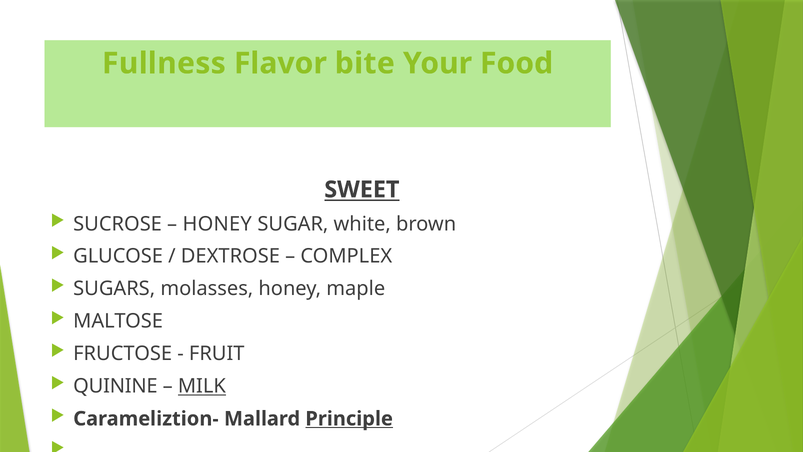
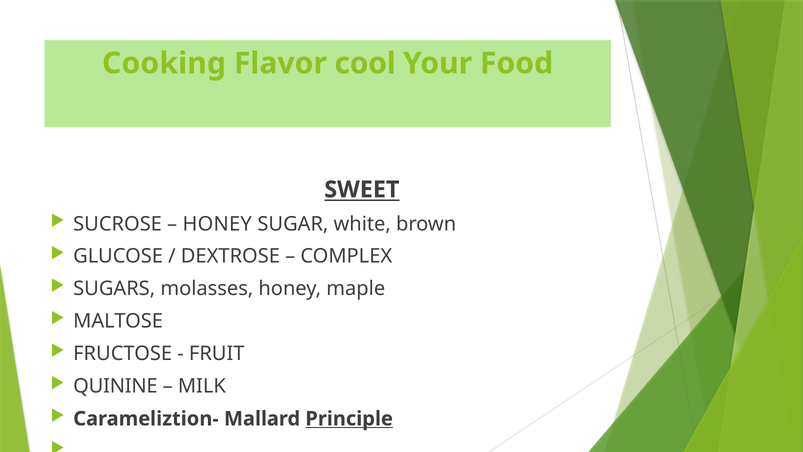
Fullness: Fullness -> Cooking
bite: bite -> cool
MILK underline: present -> none
